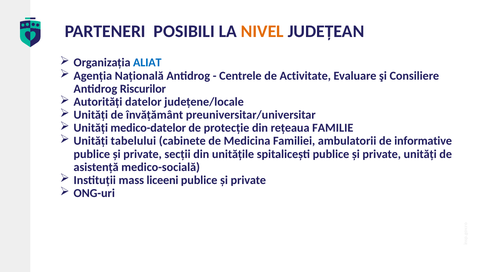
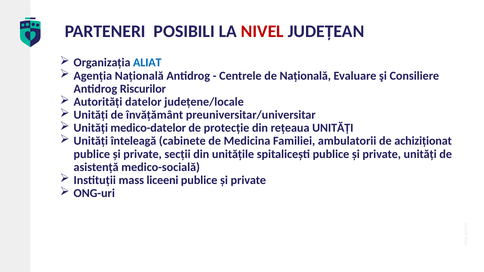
NIVEL colour: orange -> red
de Activitate: Activitate -> Națională
rețeaua FAMILIE: FAMILIE -> UNITĂȚI
tabelului: tabelului -> înteleagă
informative: informative -> achiziționat
